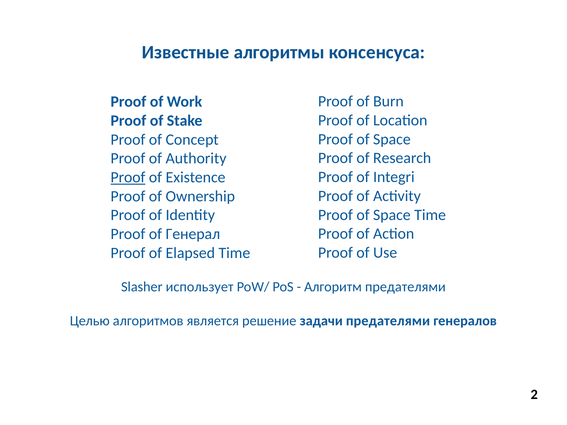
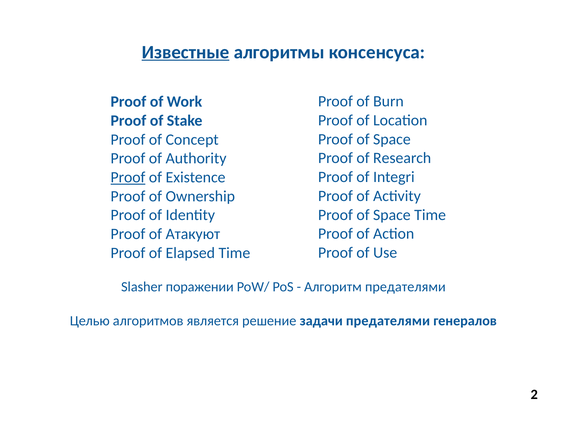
Известные underline: none -> present
Генерал: Генерал -> Атакуют
использует: использует -> поражении
